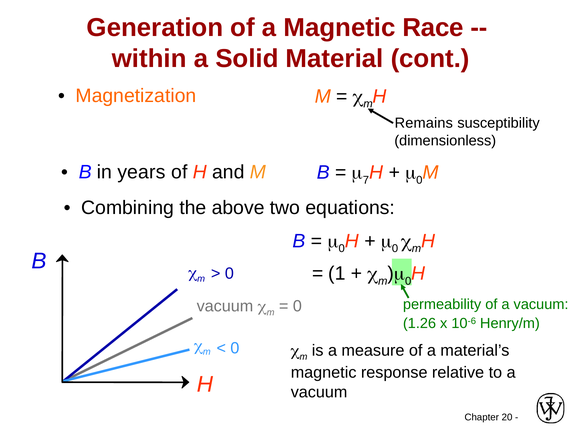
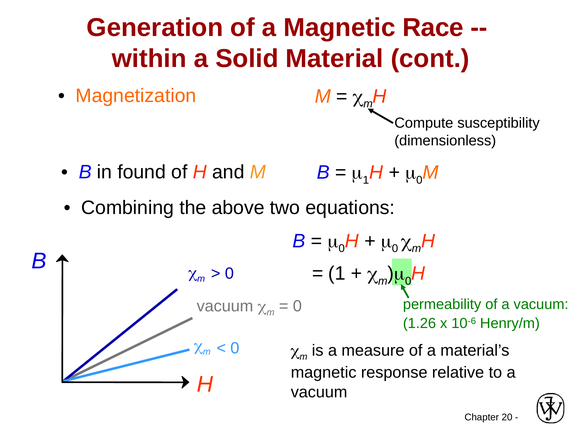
Remains: Remains -> Compute
years: years -> found
7 at (366, 180): 7 -> 1
